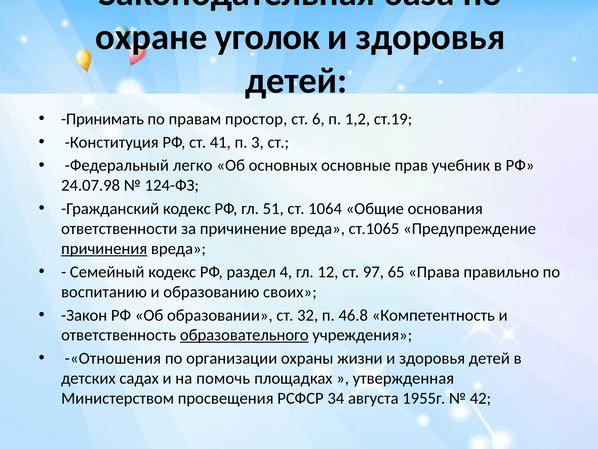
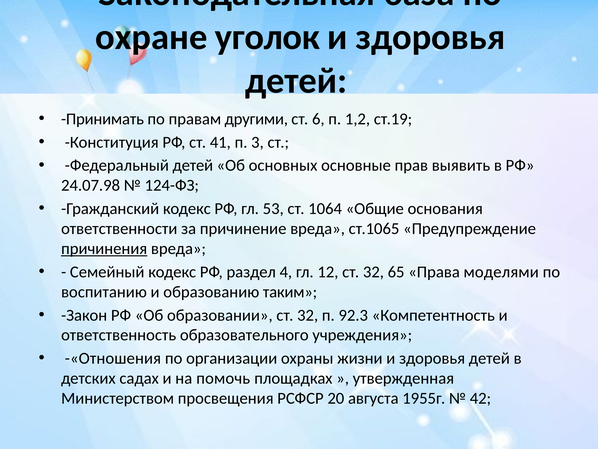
простор: простор -> другими
Федеральный легко: легко -> детей
учебник: учебник -> выявить
51: 51 -> 53
12 ст 97: 97 -> 32
правильно: правильно -> моделями
своих: своих -> таким
46.8: 46.8 -> 92.3
образовательного underline: present -> none
34: 34 -> 20
